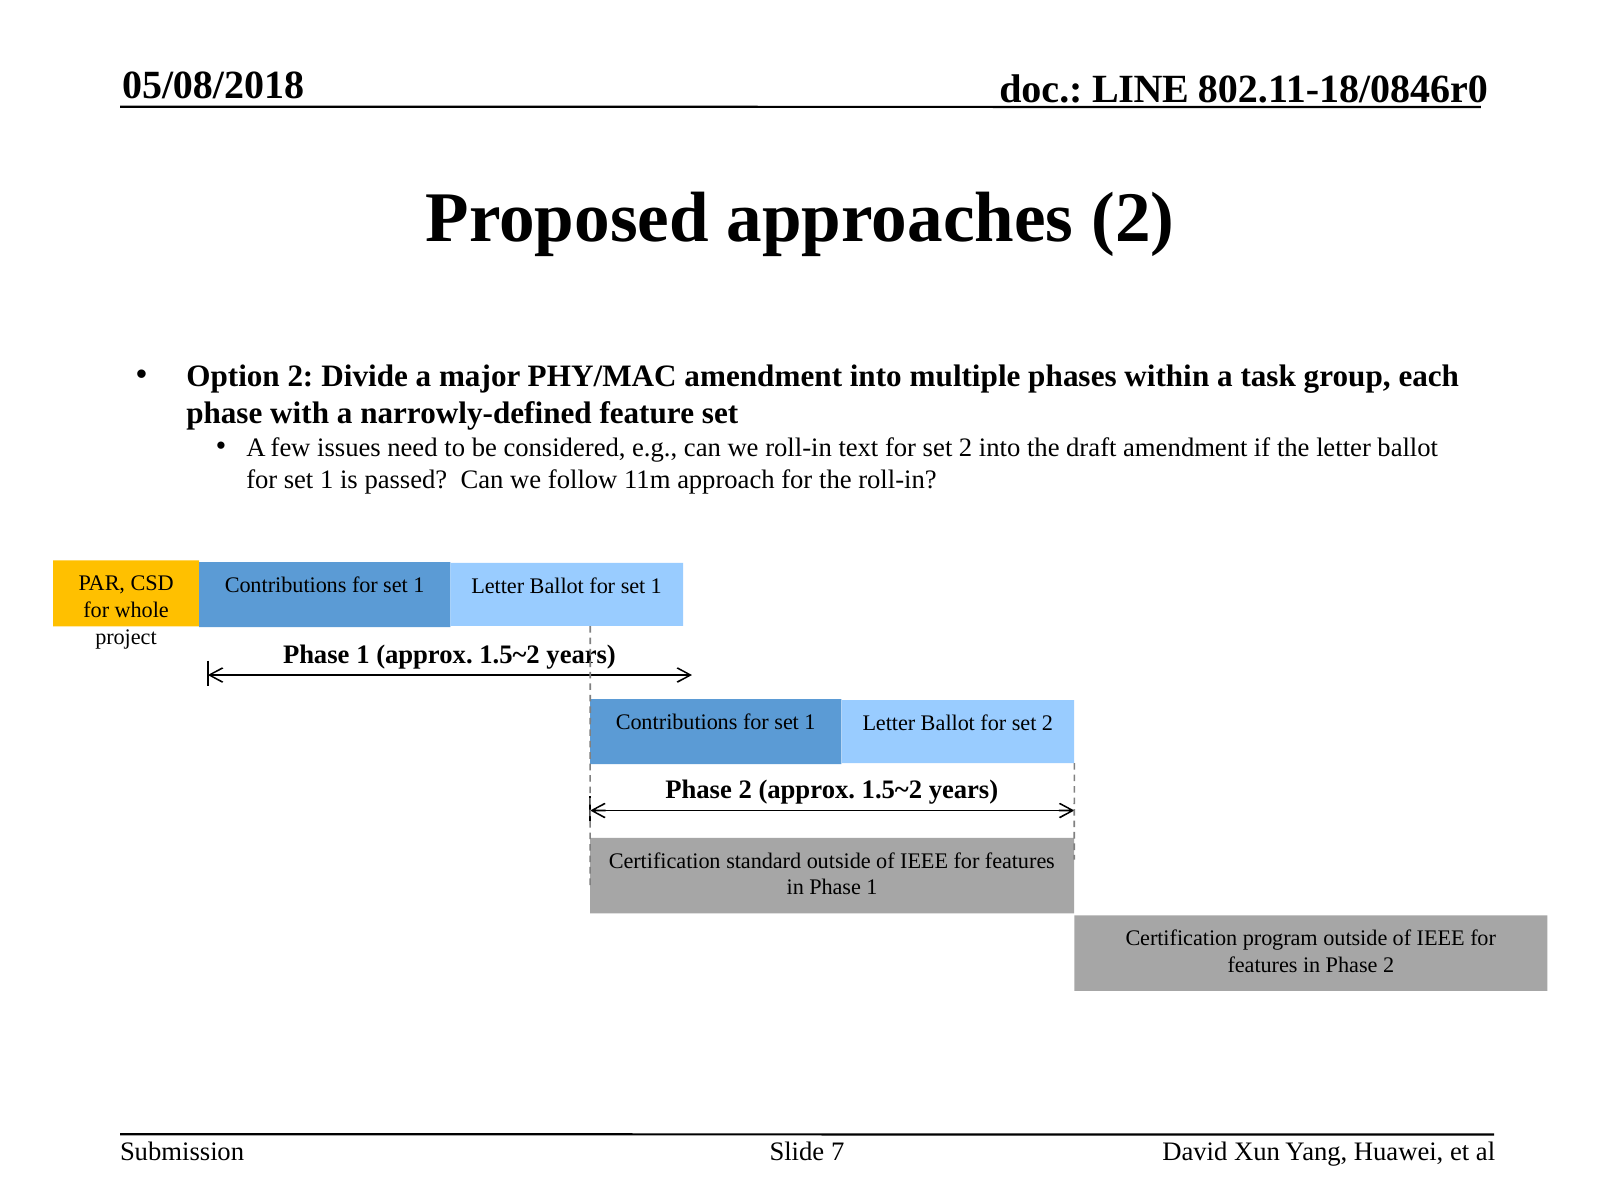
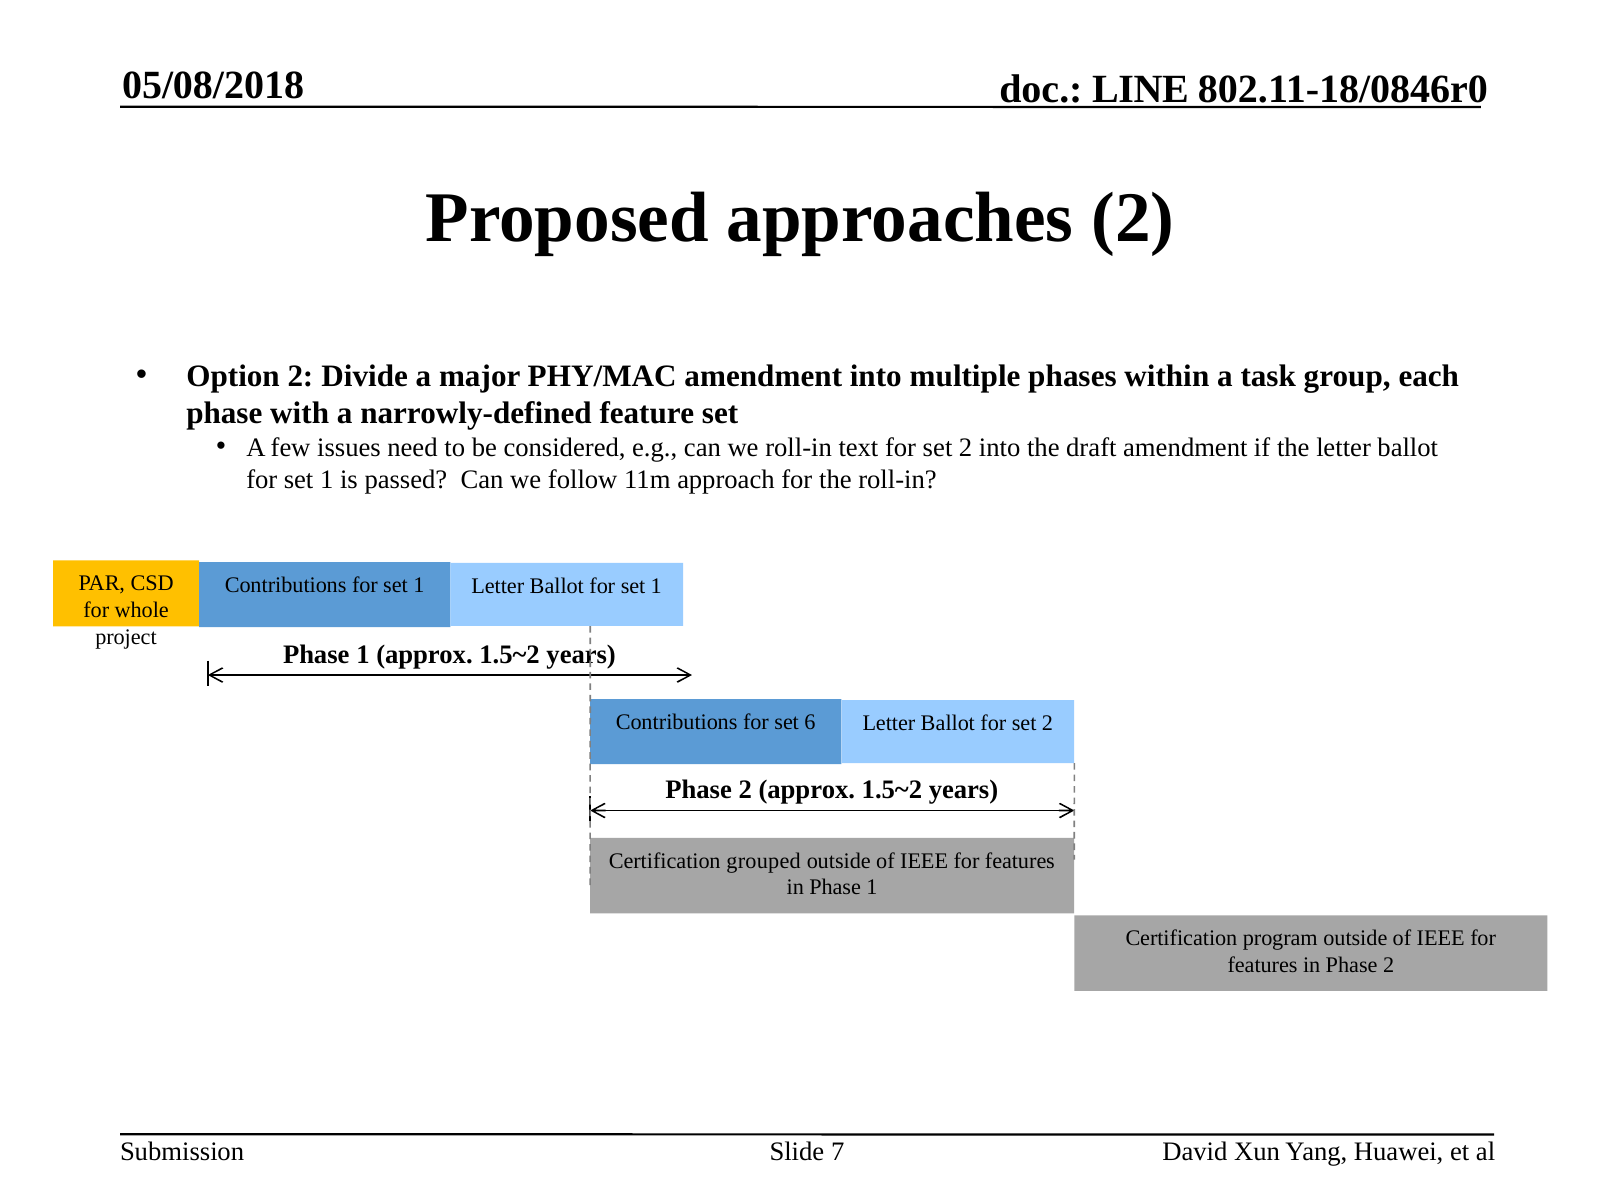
1 at (810, 722): 1 -> 6
standard: standard -> grouped
